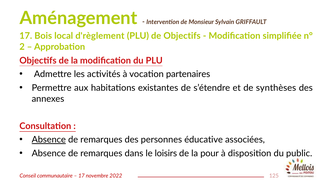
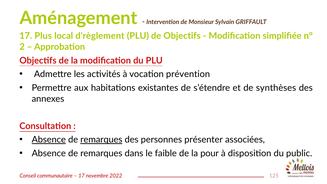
Bois: Bois -> Plus
partenaires: partenaires -> prévention
remarques at (101, 140) underline: none -> present
éducative: éducative -> présenter
loisirs: loisirs -> faible
